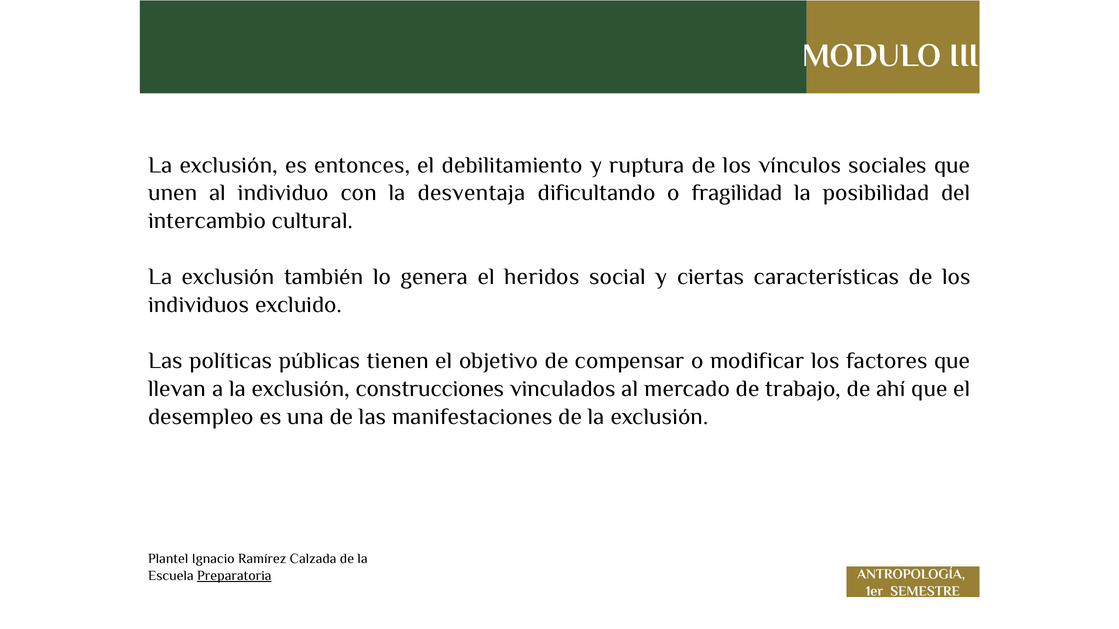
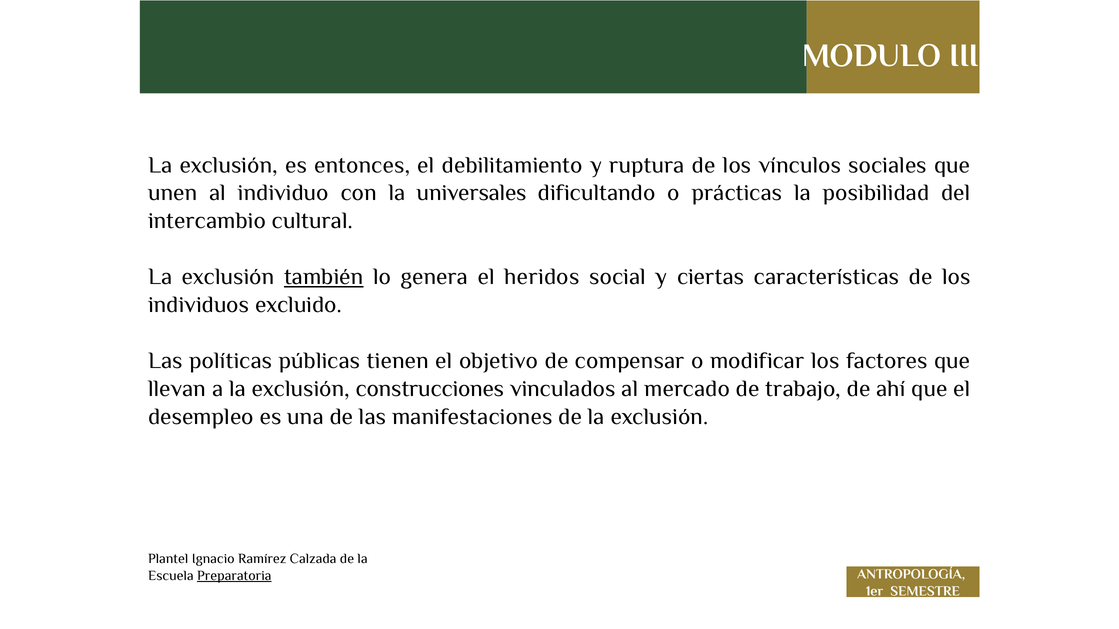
desventaja: desventaja -> universales
fragilidad: fragilidad -> prácticas
también underline: none -> present
